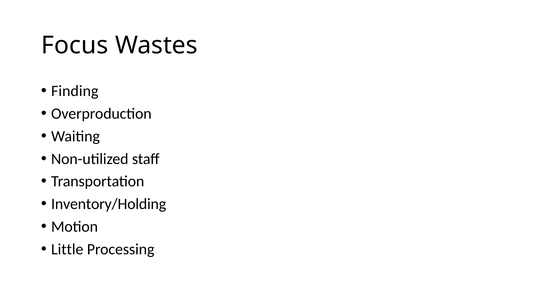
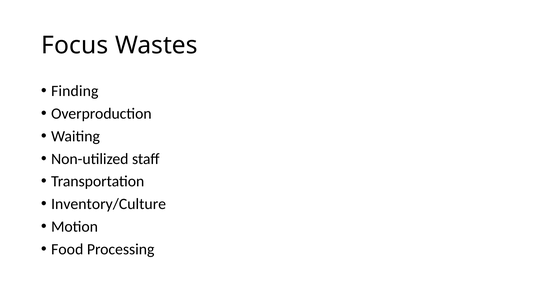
Inventory/Holding: Inventory/Holding -> Inventory/Culture
Little: Little -> Food
